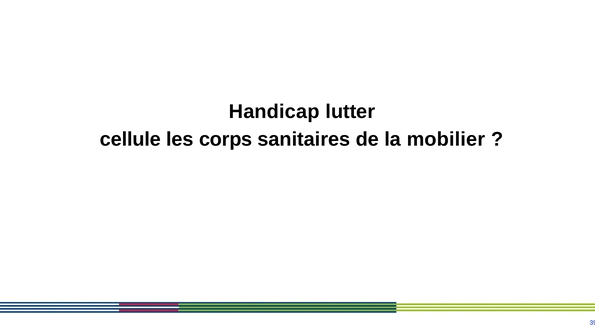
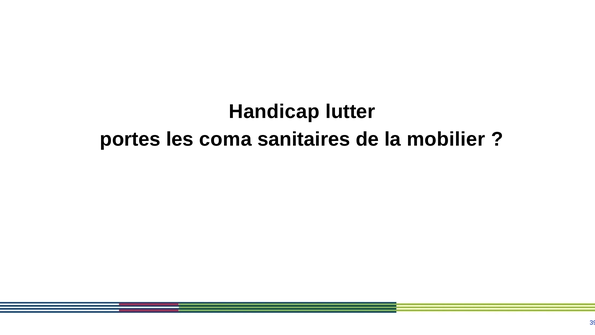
cellule: cellule -> portes
corps: corps -> coma
